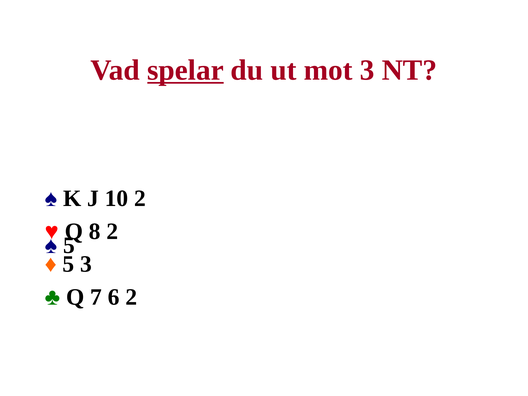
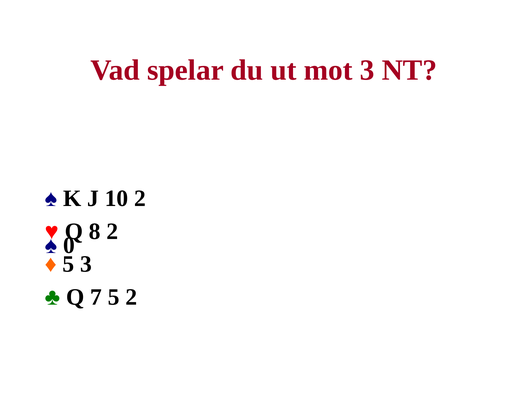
spelar underline: present -> none
5 at (69, 245): 5 -> 0
7 6: 6 -> 5
